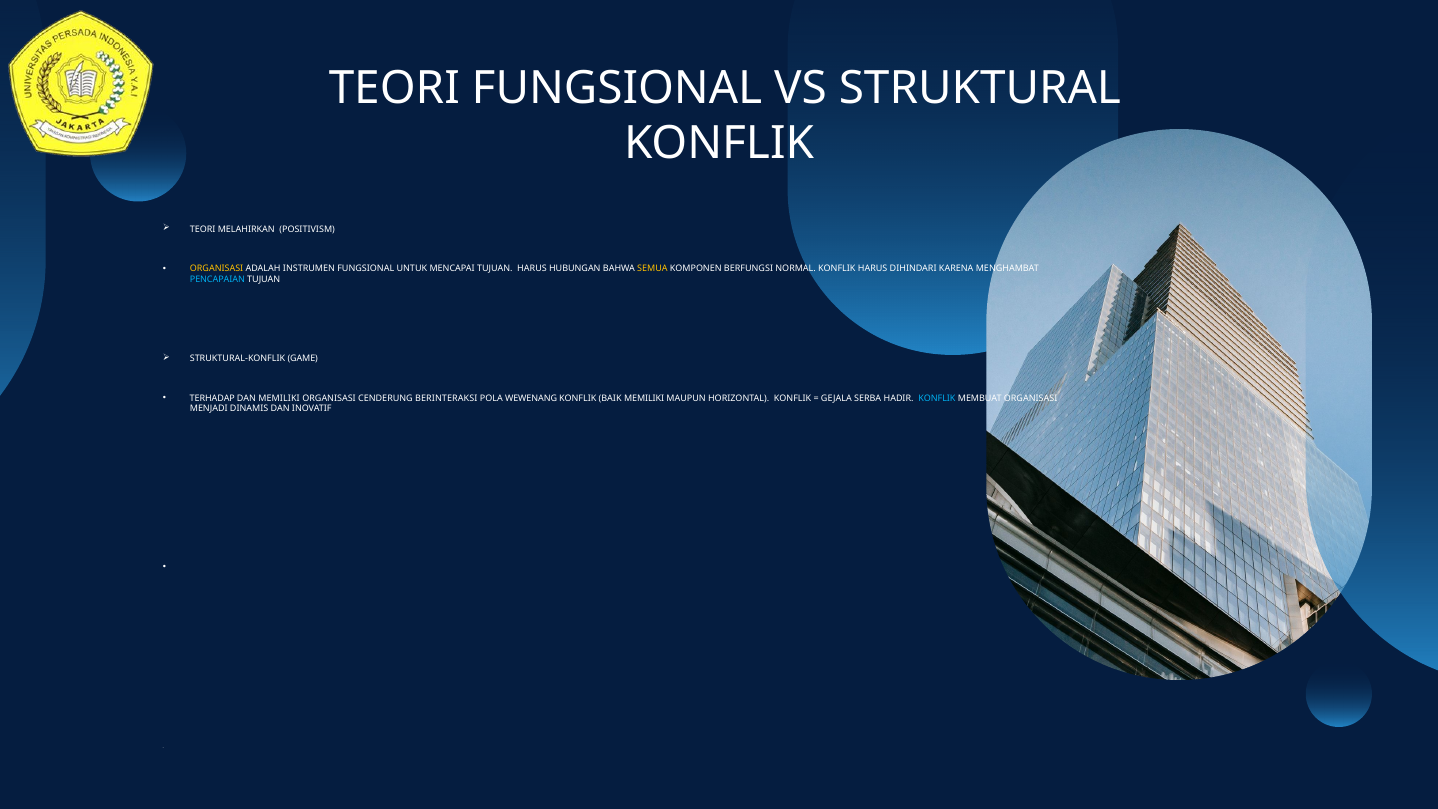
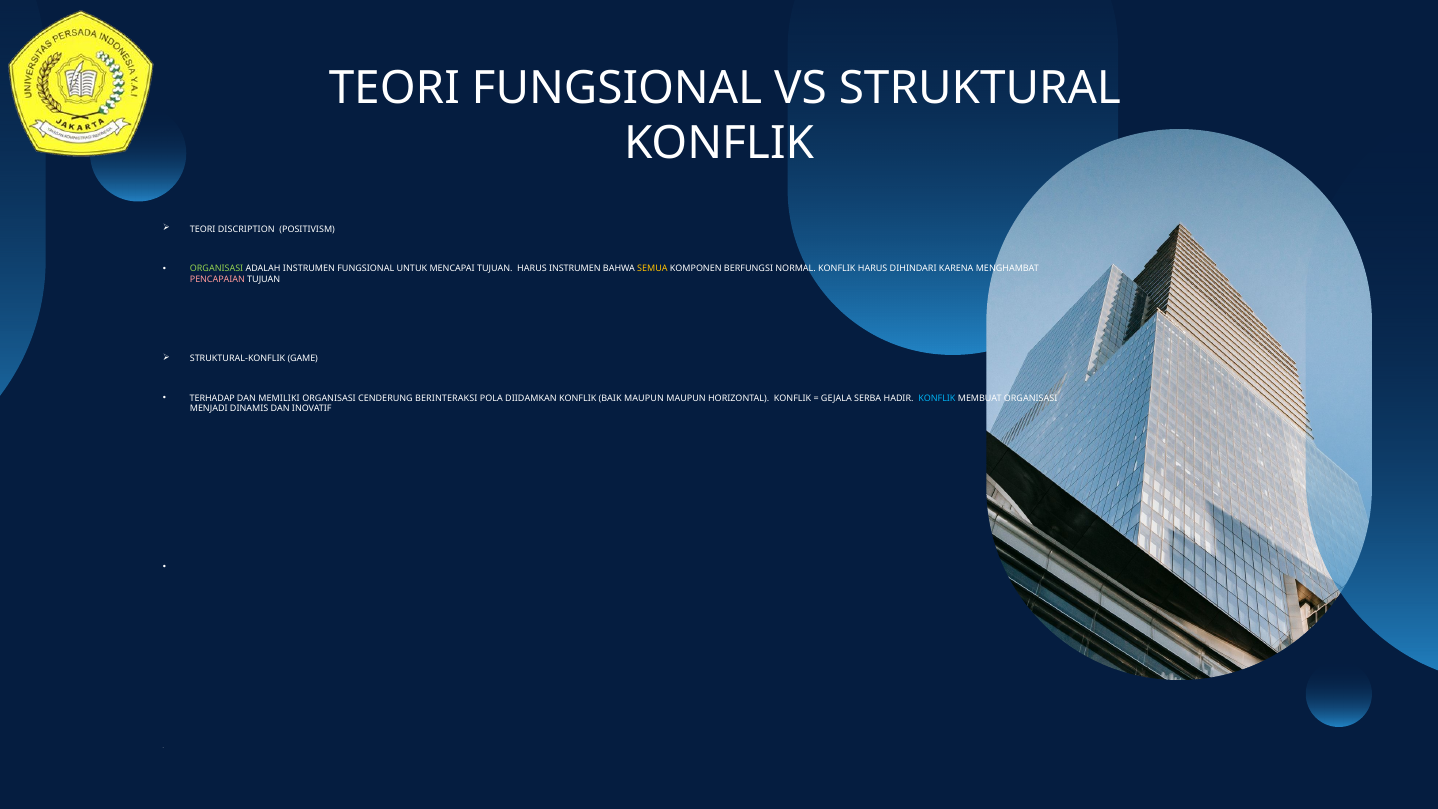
MELAHIRKAN: MELAHIRKAN -> DISCRIPTION
ORGANISASI at (217, 269) colour: yellow -> light green
HARUS HUBUNGAN: HUBUNGAN -> INSTRUMEN
PENCAPAIAN colour: light blue -> pink
WEWENANG: WEWENANG -> DIIDAMKAN
BAIK MEMILIKI: MEMILIKI -> MAUPUN
